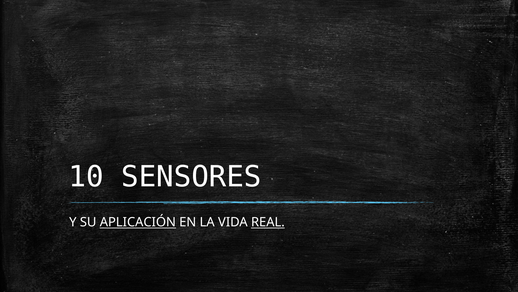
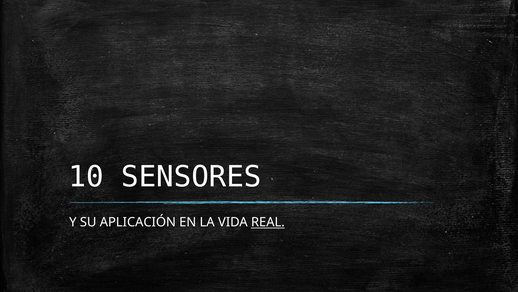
APLICACIÓN underline: present -> none
